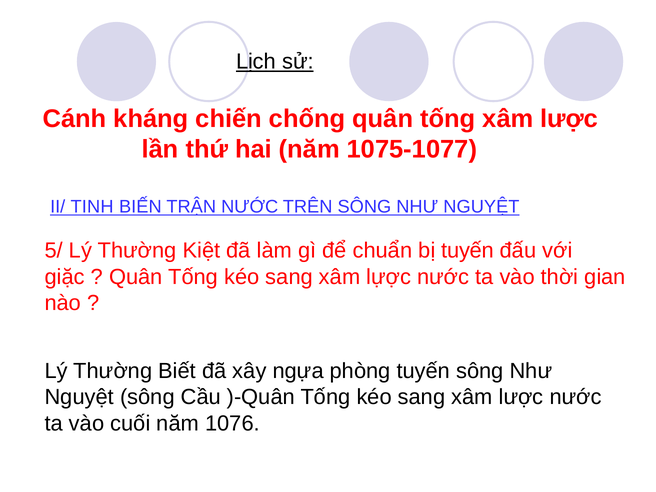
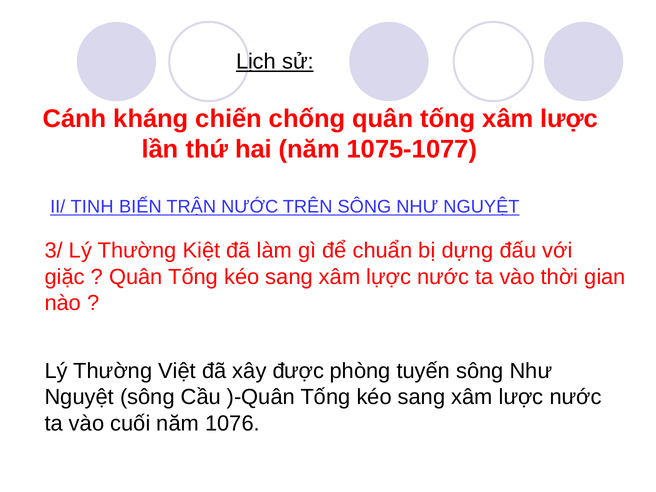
5/: 5/ -> 3/
bị tuyến: tuyến -> dựng
Biết: Biết -> Việt
ngựa: ngựa -> được
